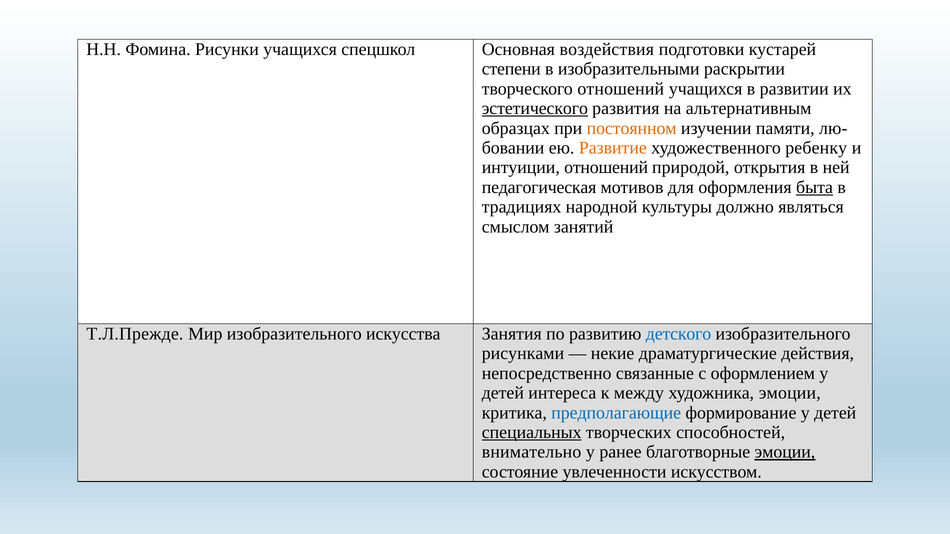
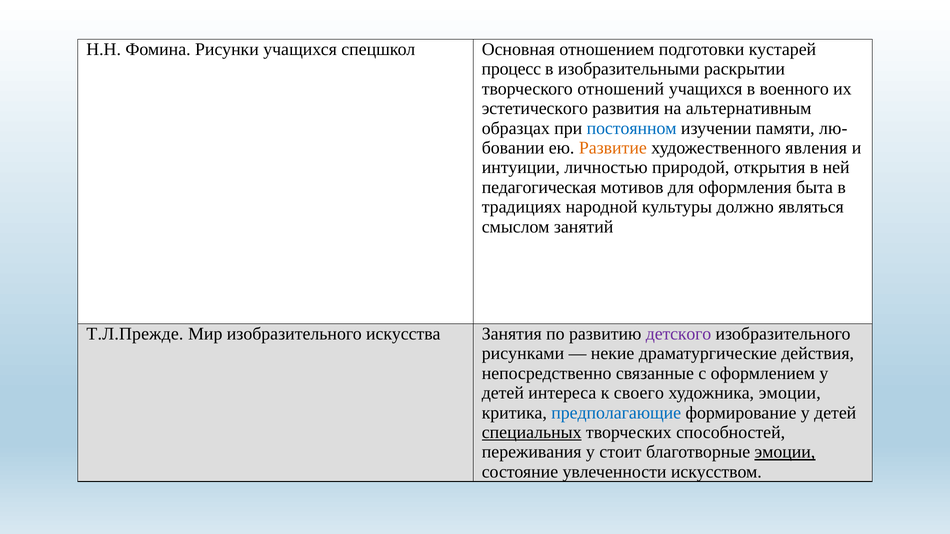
воздействия: воздействия -> отношением
степени: степени -> процесс
развитии: развитии -> военного
эстетического underline: present -> none
постоянном colour: orange -> blue
ребенку: ребенку -> явления
интуиции отношений: отношений -> личностью
быта underline: present -> none
детского colour: blue -> purple
между: между -> своего
внимательно: внимательно -> переживания
ранее: ранее -> стоит
